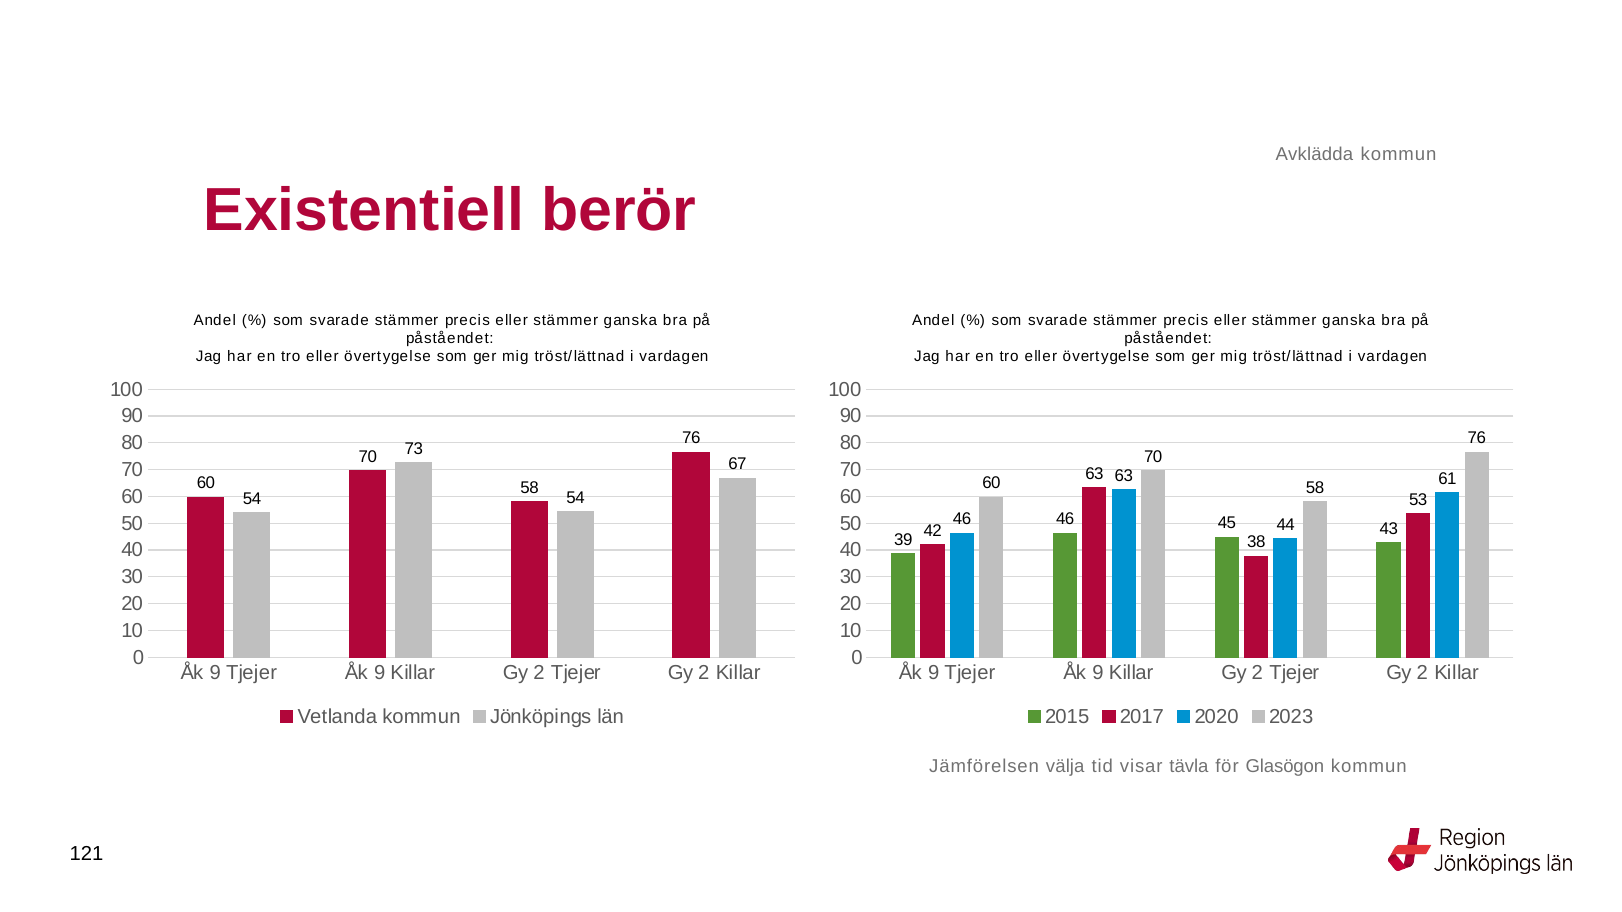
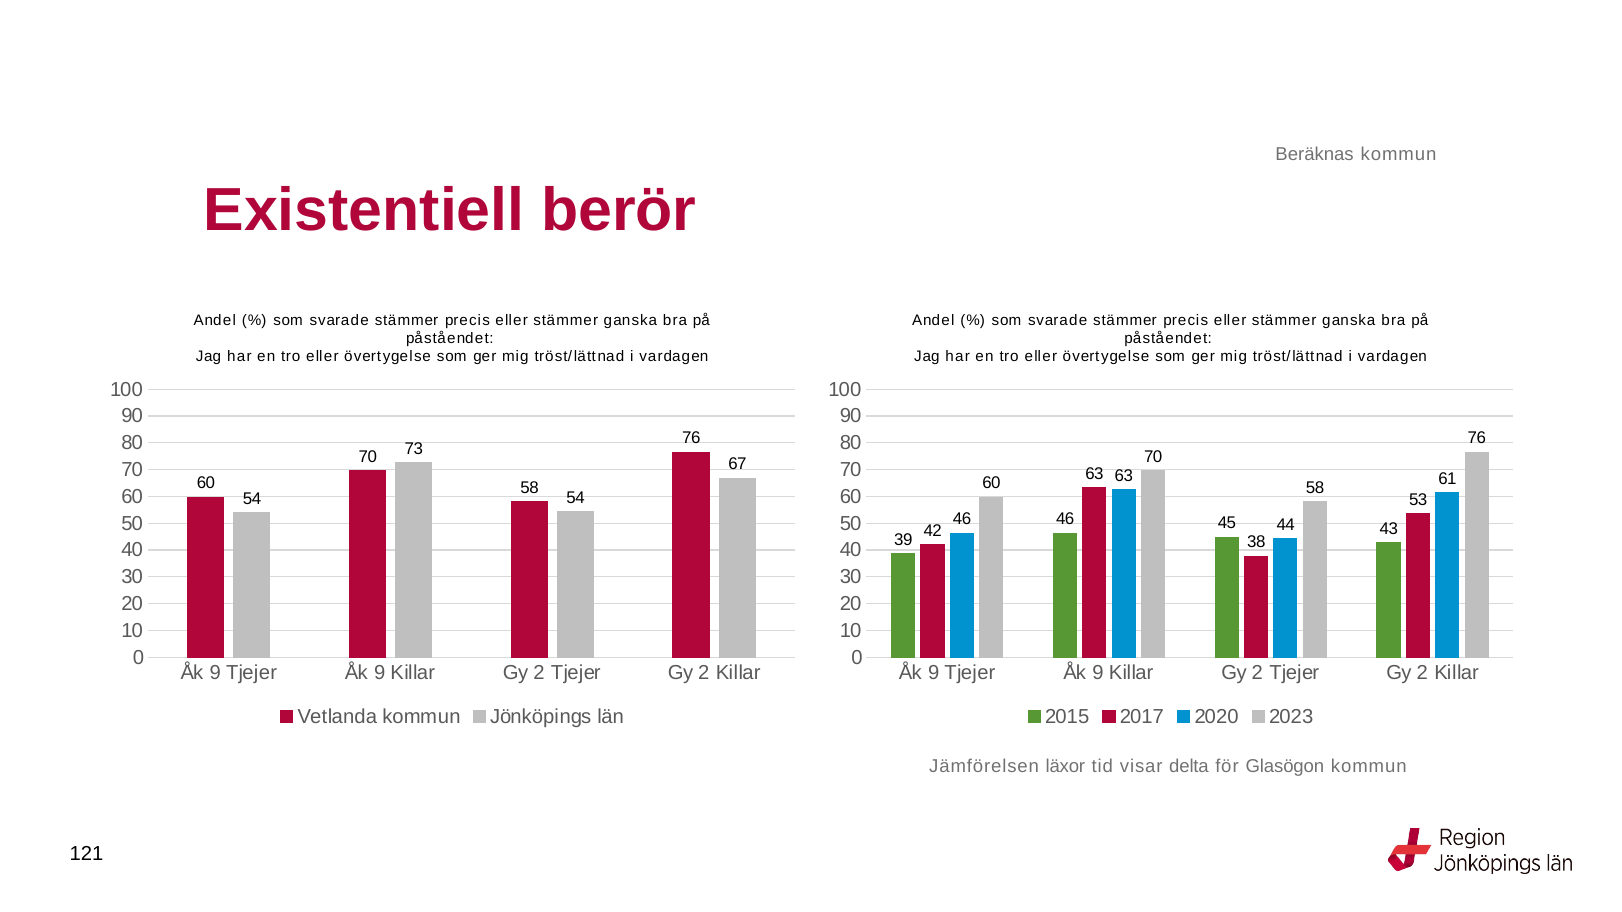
Avklädda: Avklädda -> Beräknas
välja: välja -> läxor
tävla: tävla -> delta
